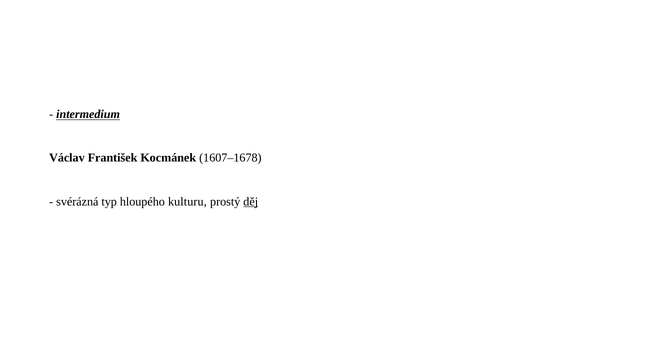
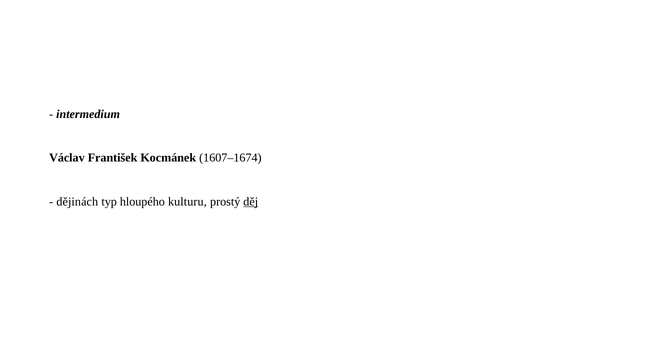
intermedium underline: present -> none
1607–1678: 1607–1678 -> 1607–1674
svérázná: svérázná -> dějinách
